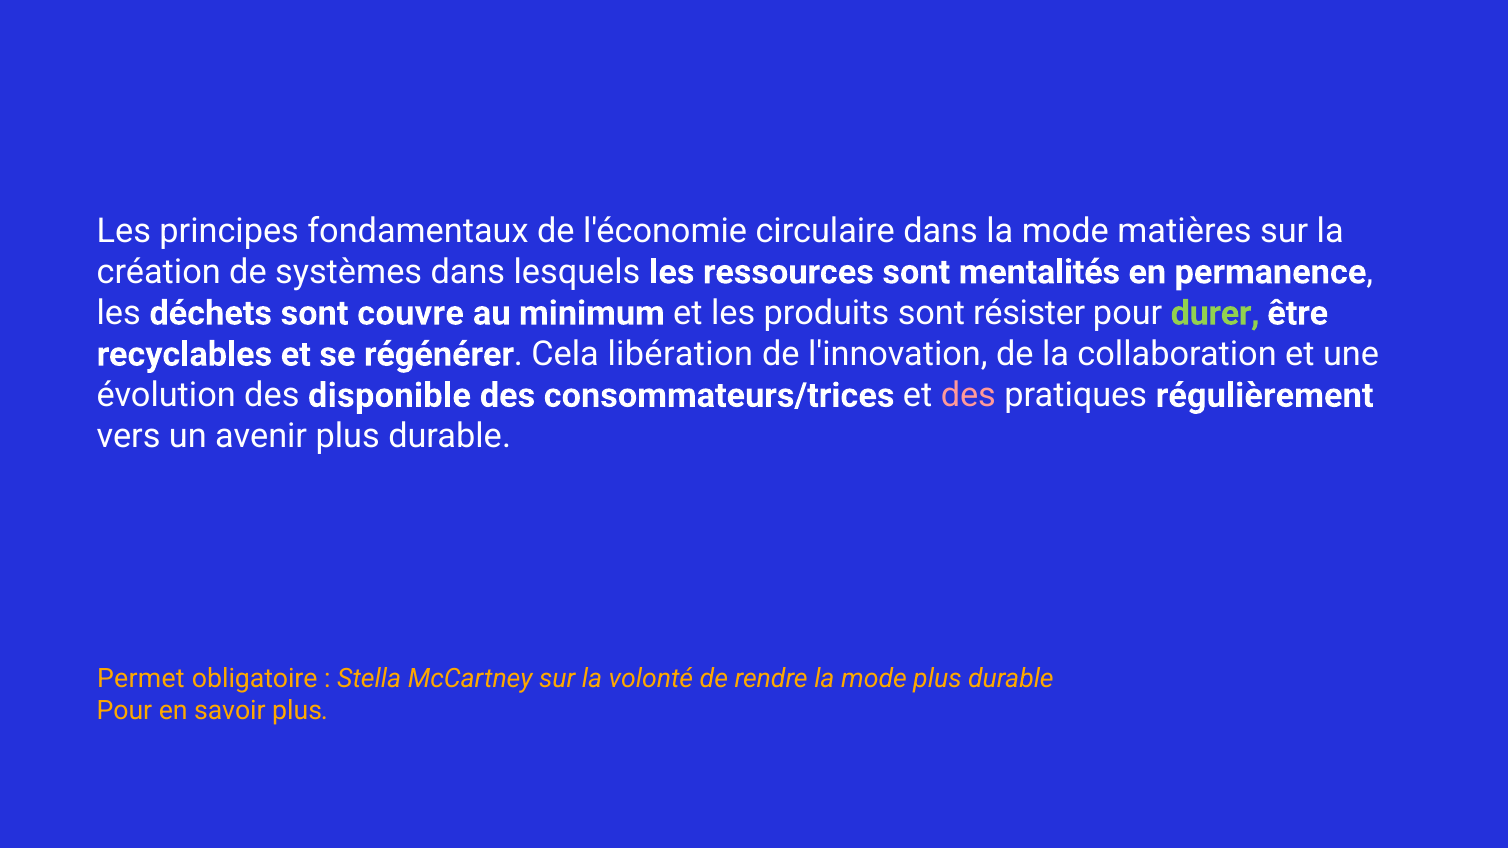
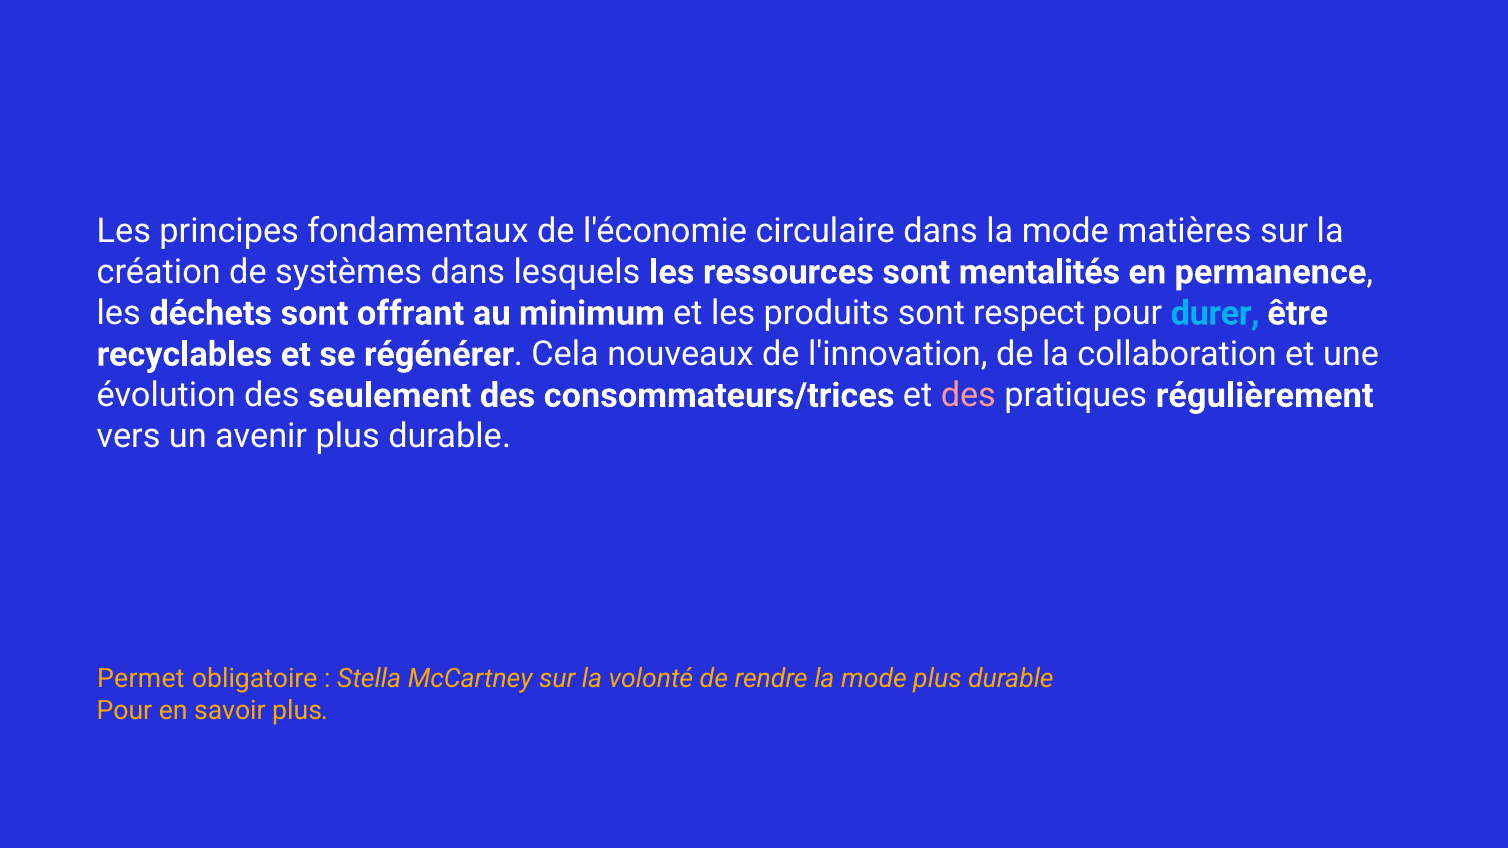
couvre: couvre -> offrant
résister: résister -> respect
durer colour: light green -> light blue
libération: libération -> nouveaux
disponible: disponible -> seulement
